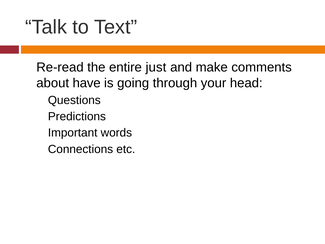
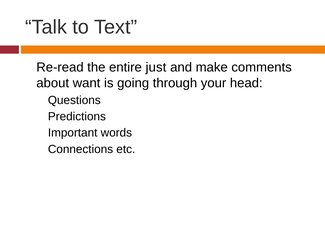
have: have -> want
